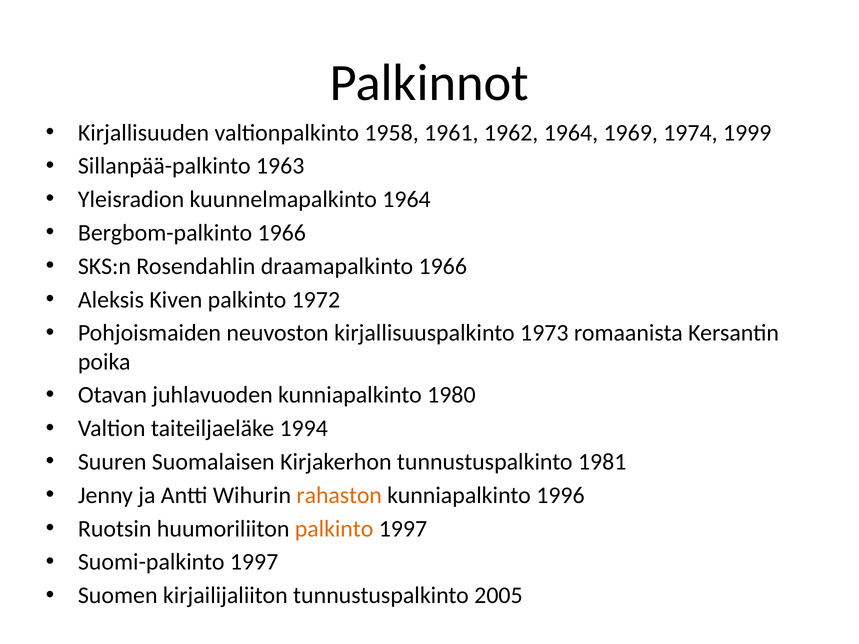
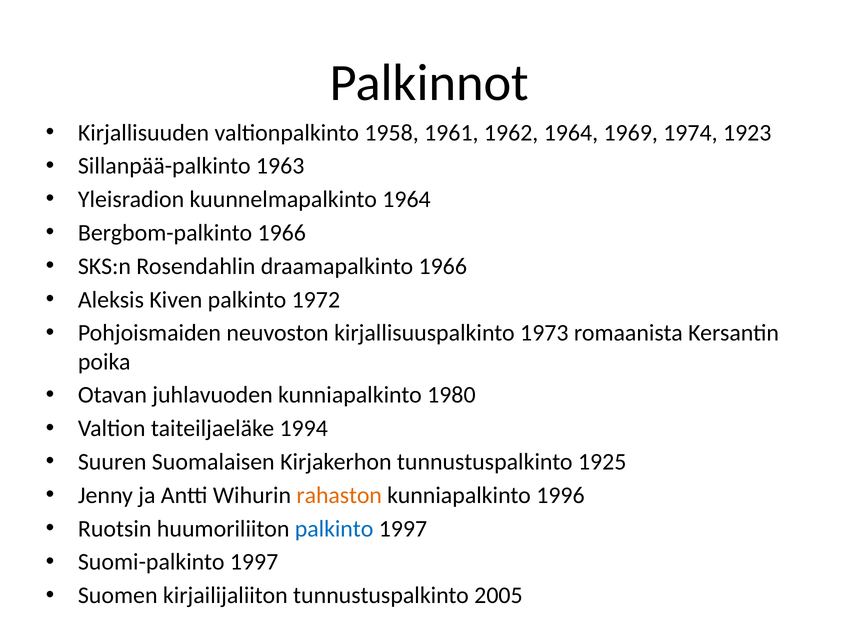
1999: 1999 -> 1923
1981: 1981 -> 1925
palkinto at (334, 529) colour: orange -> blue
